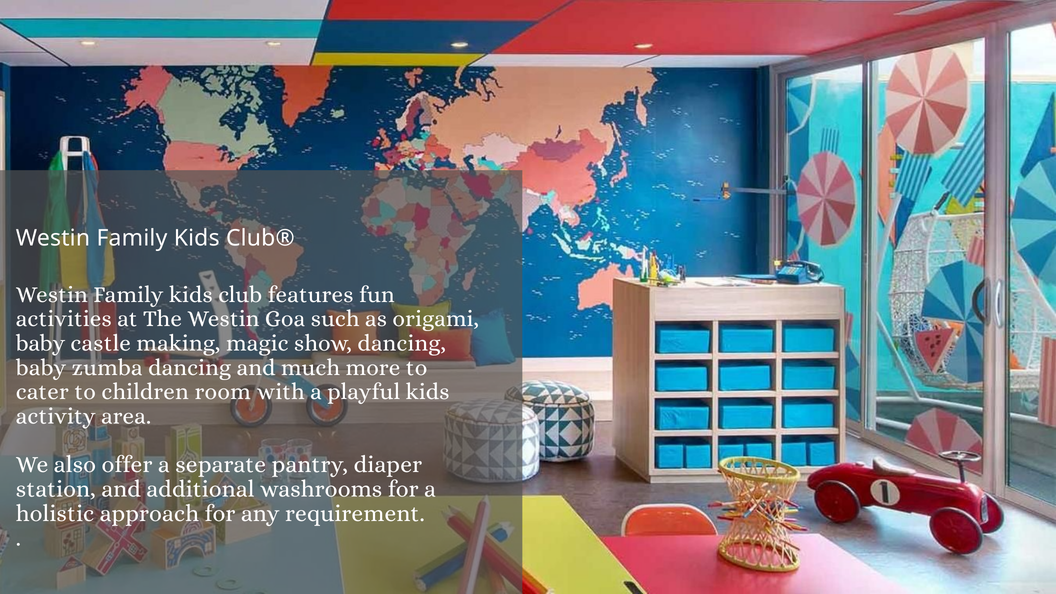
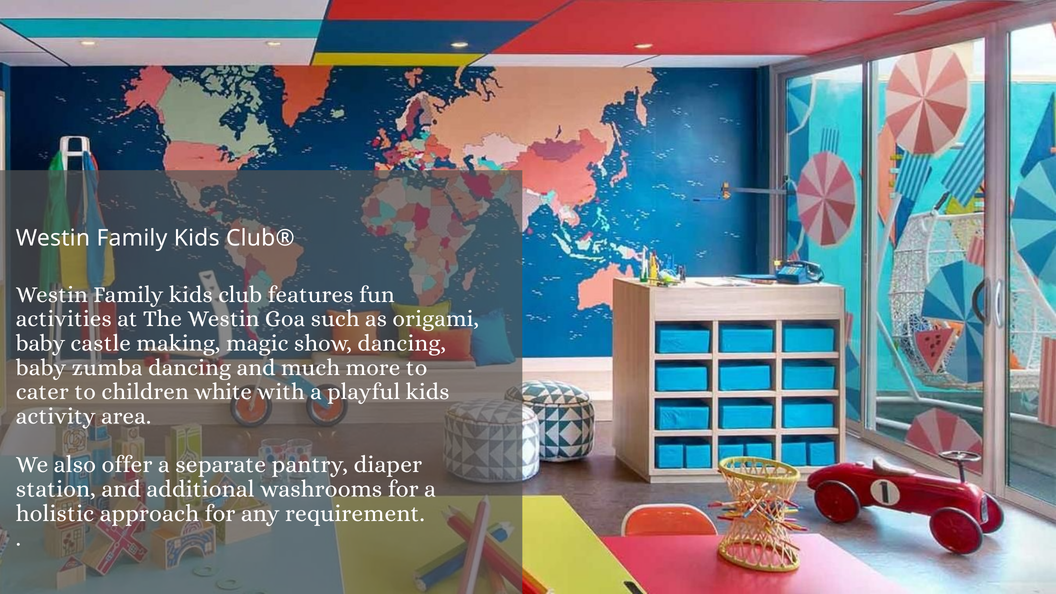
room: room -> white
